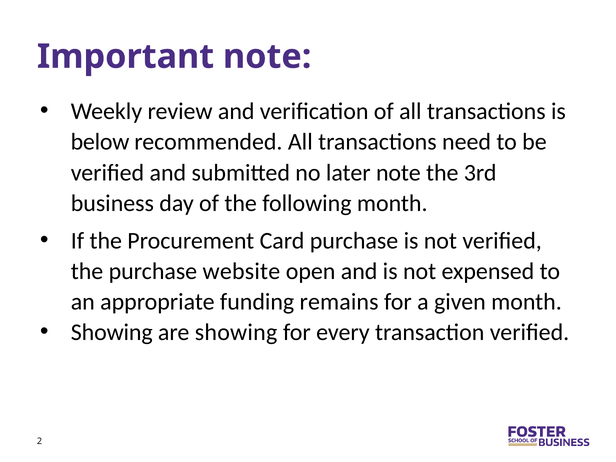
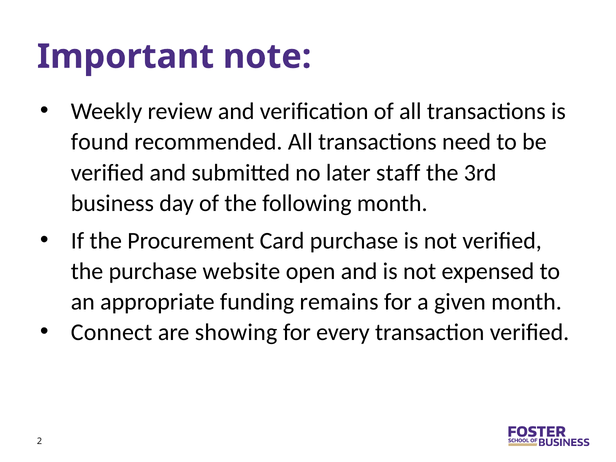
below: below -> found
later note: note -> staff
Showing at (112, 332): Showing -> Connect
